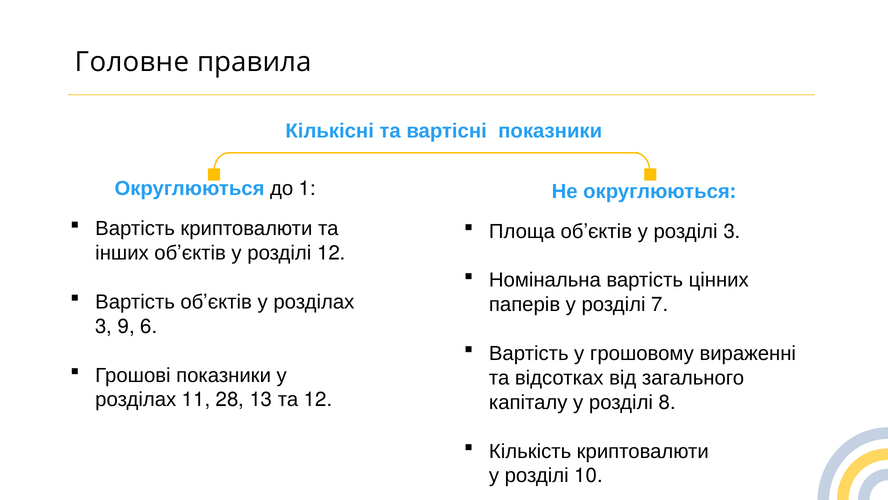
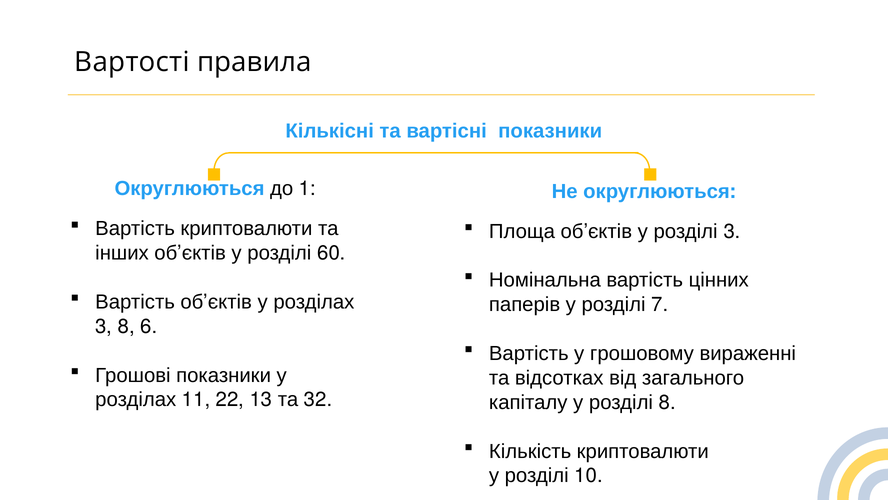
Головне: Головне -> Вартості
12 at (331, 253): 12 -> 60
3 9: 9 -> 8
28: 28 -> 22
13 12: 12 -> 32
